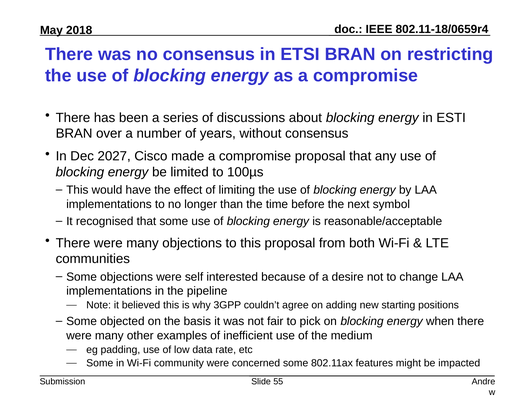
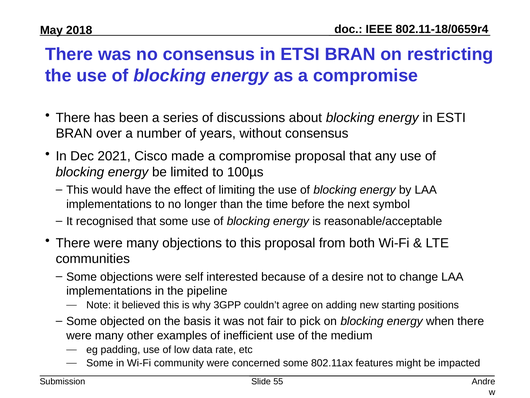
2027: 2027 -> 2021
